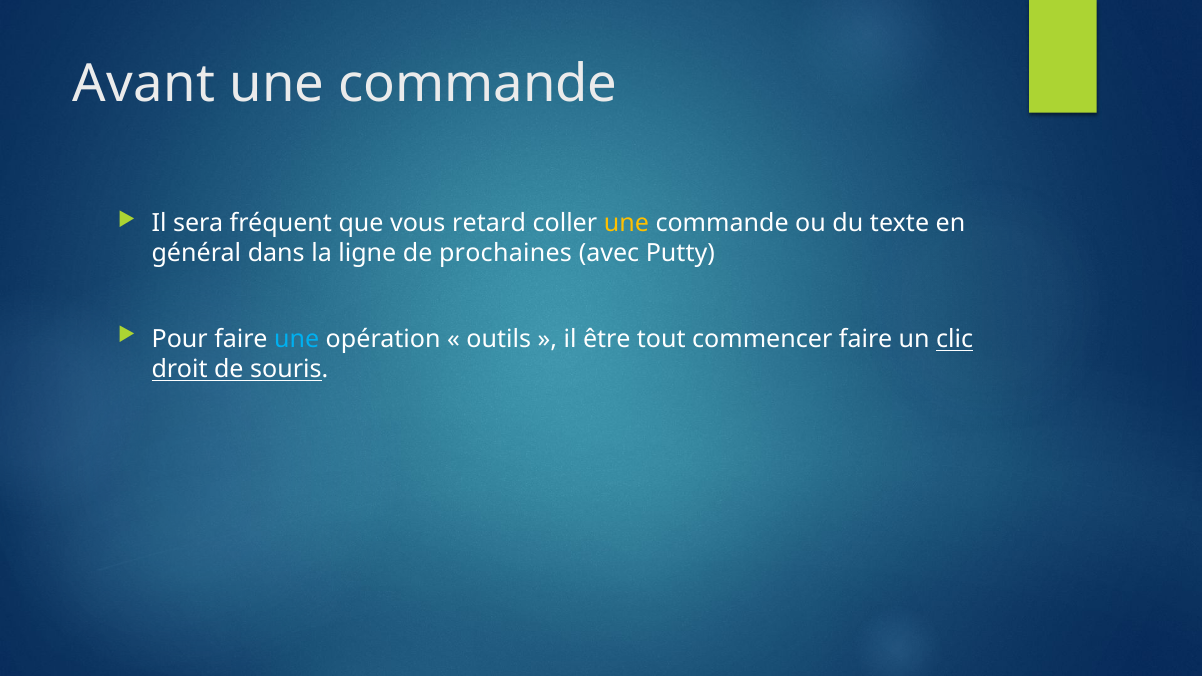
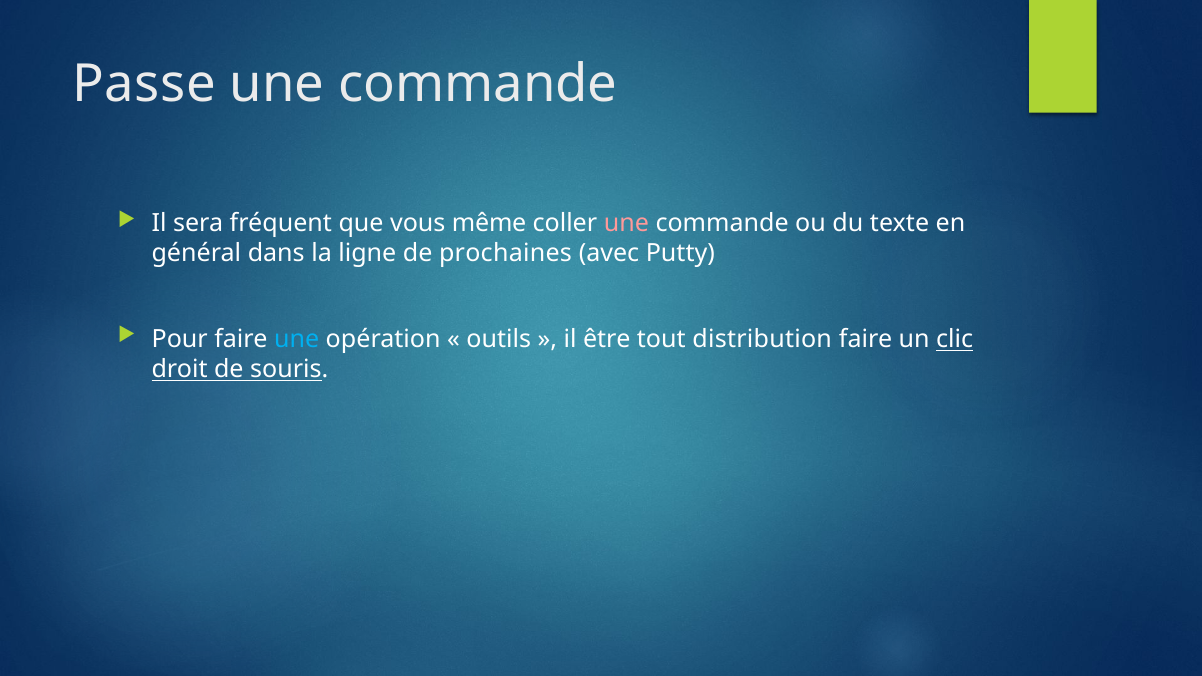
Avant: Avant -> Passe
retard: retard -> même
une at (626, 224) colour: yellow -> pink
commencer: commencer -> distribution
